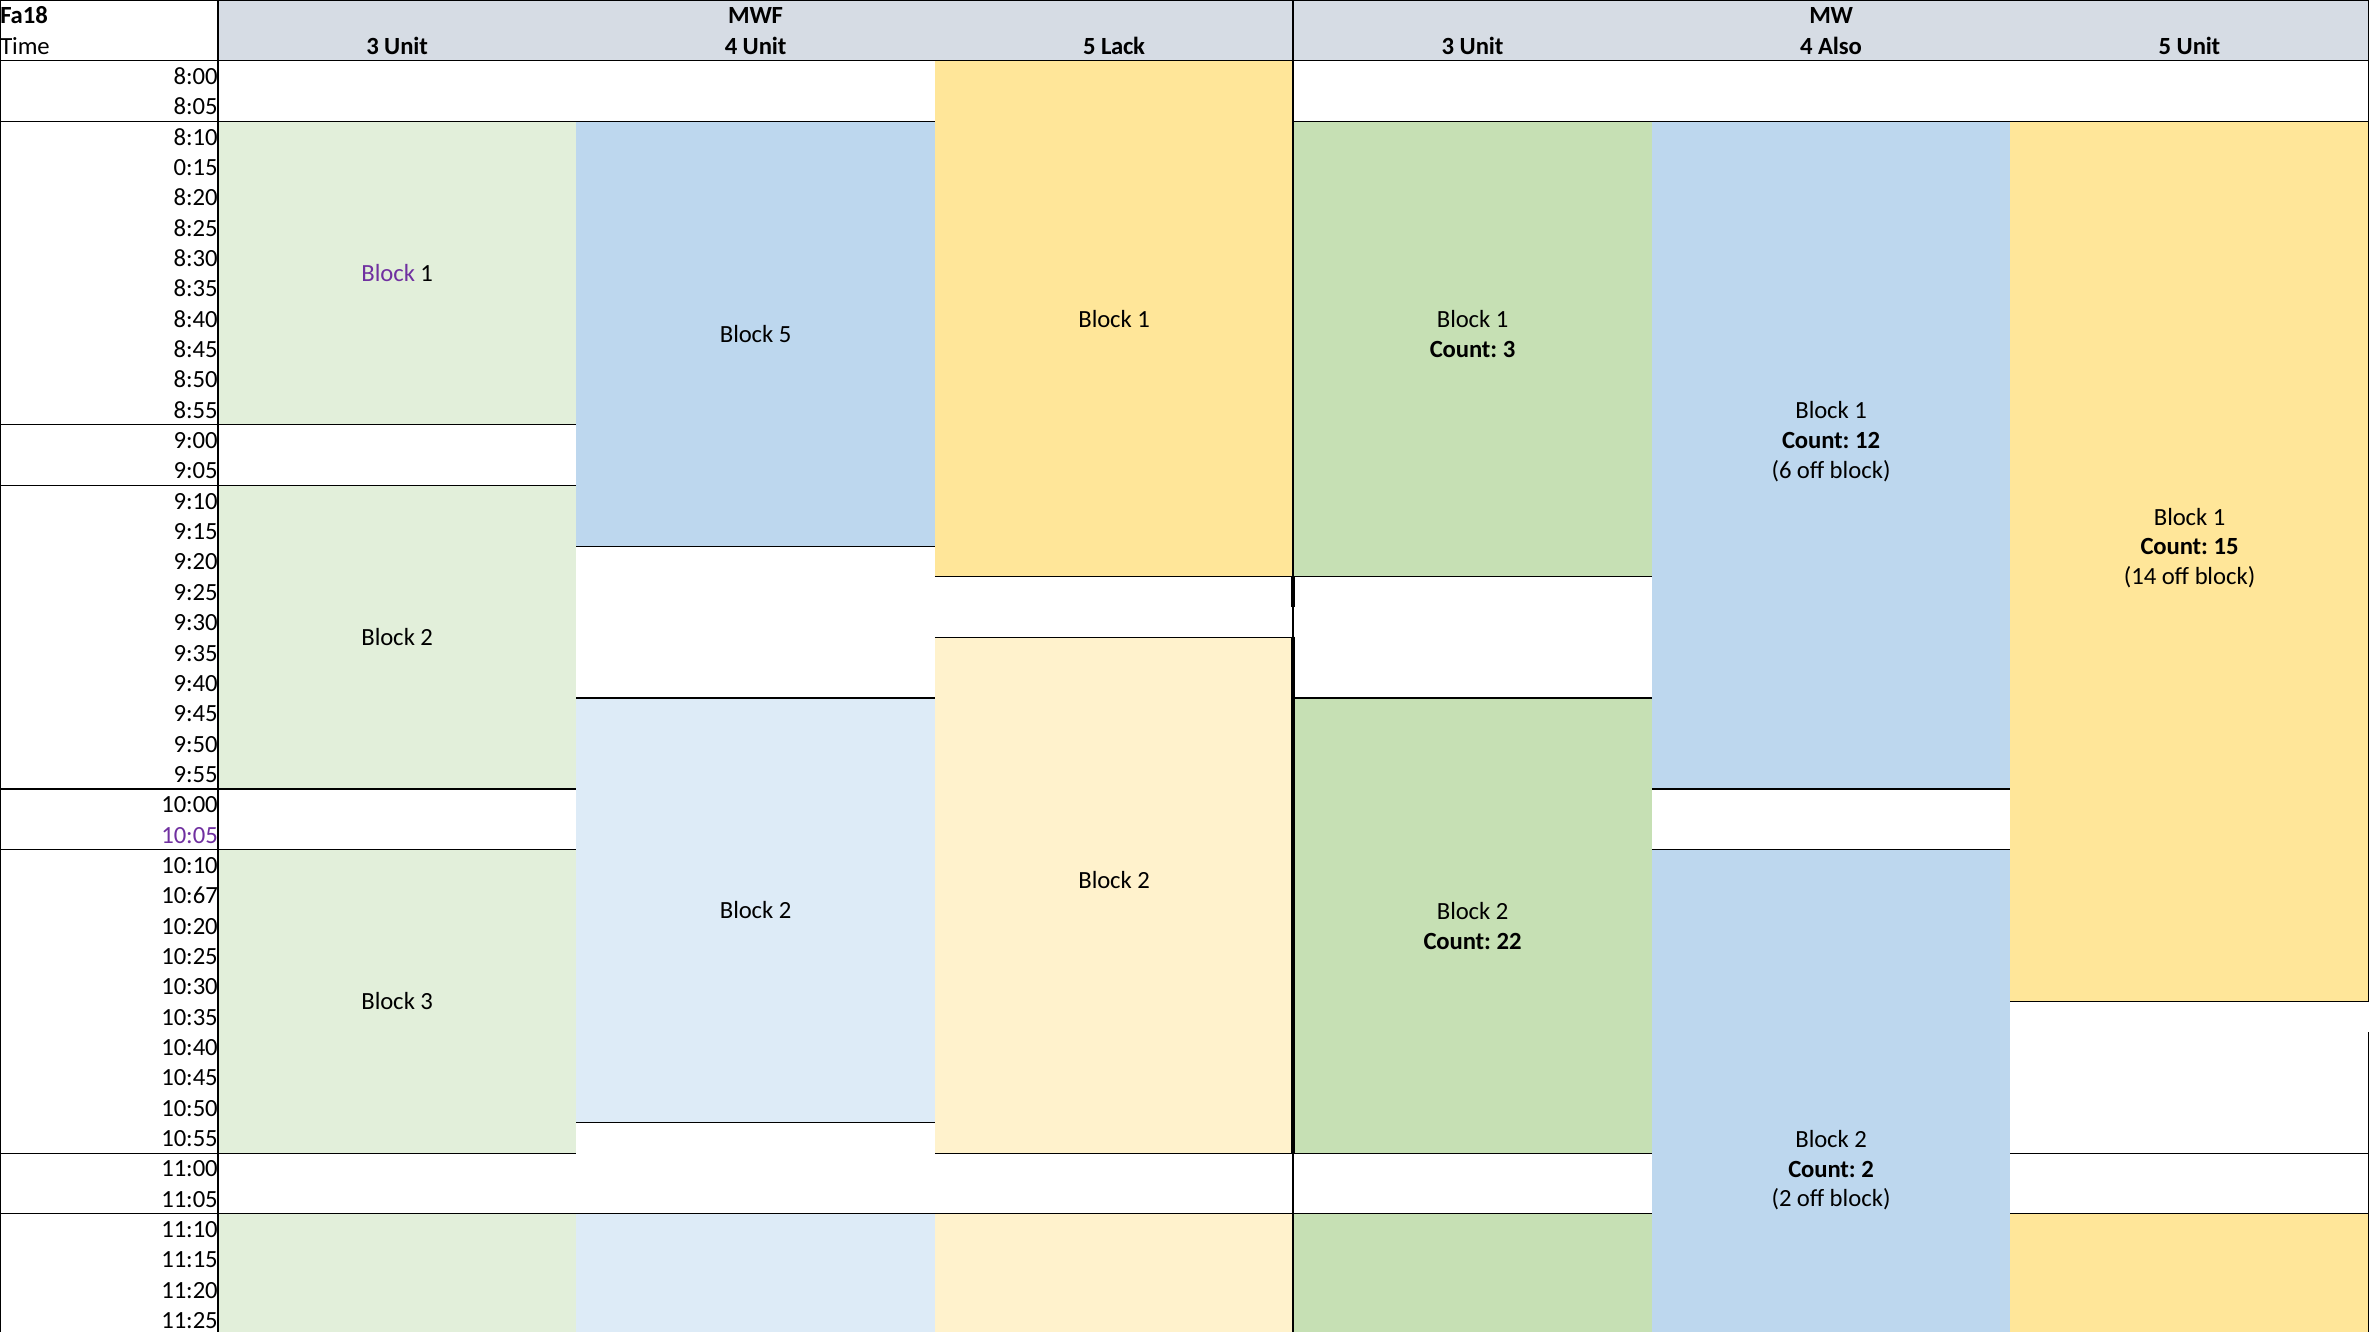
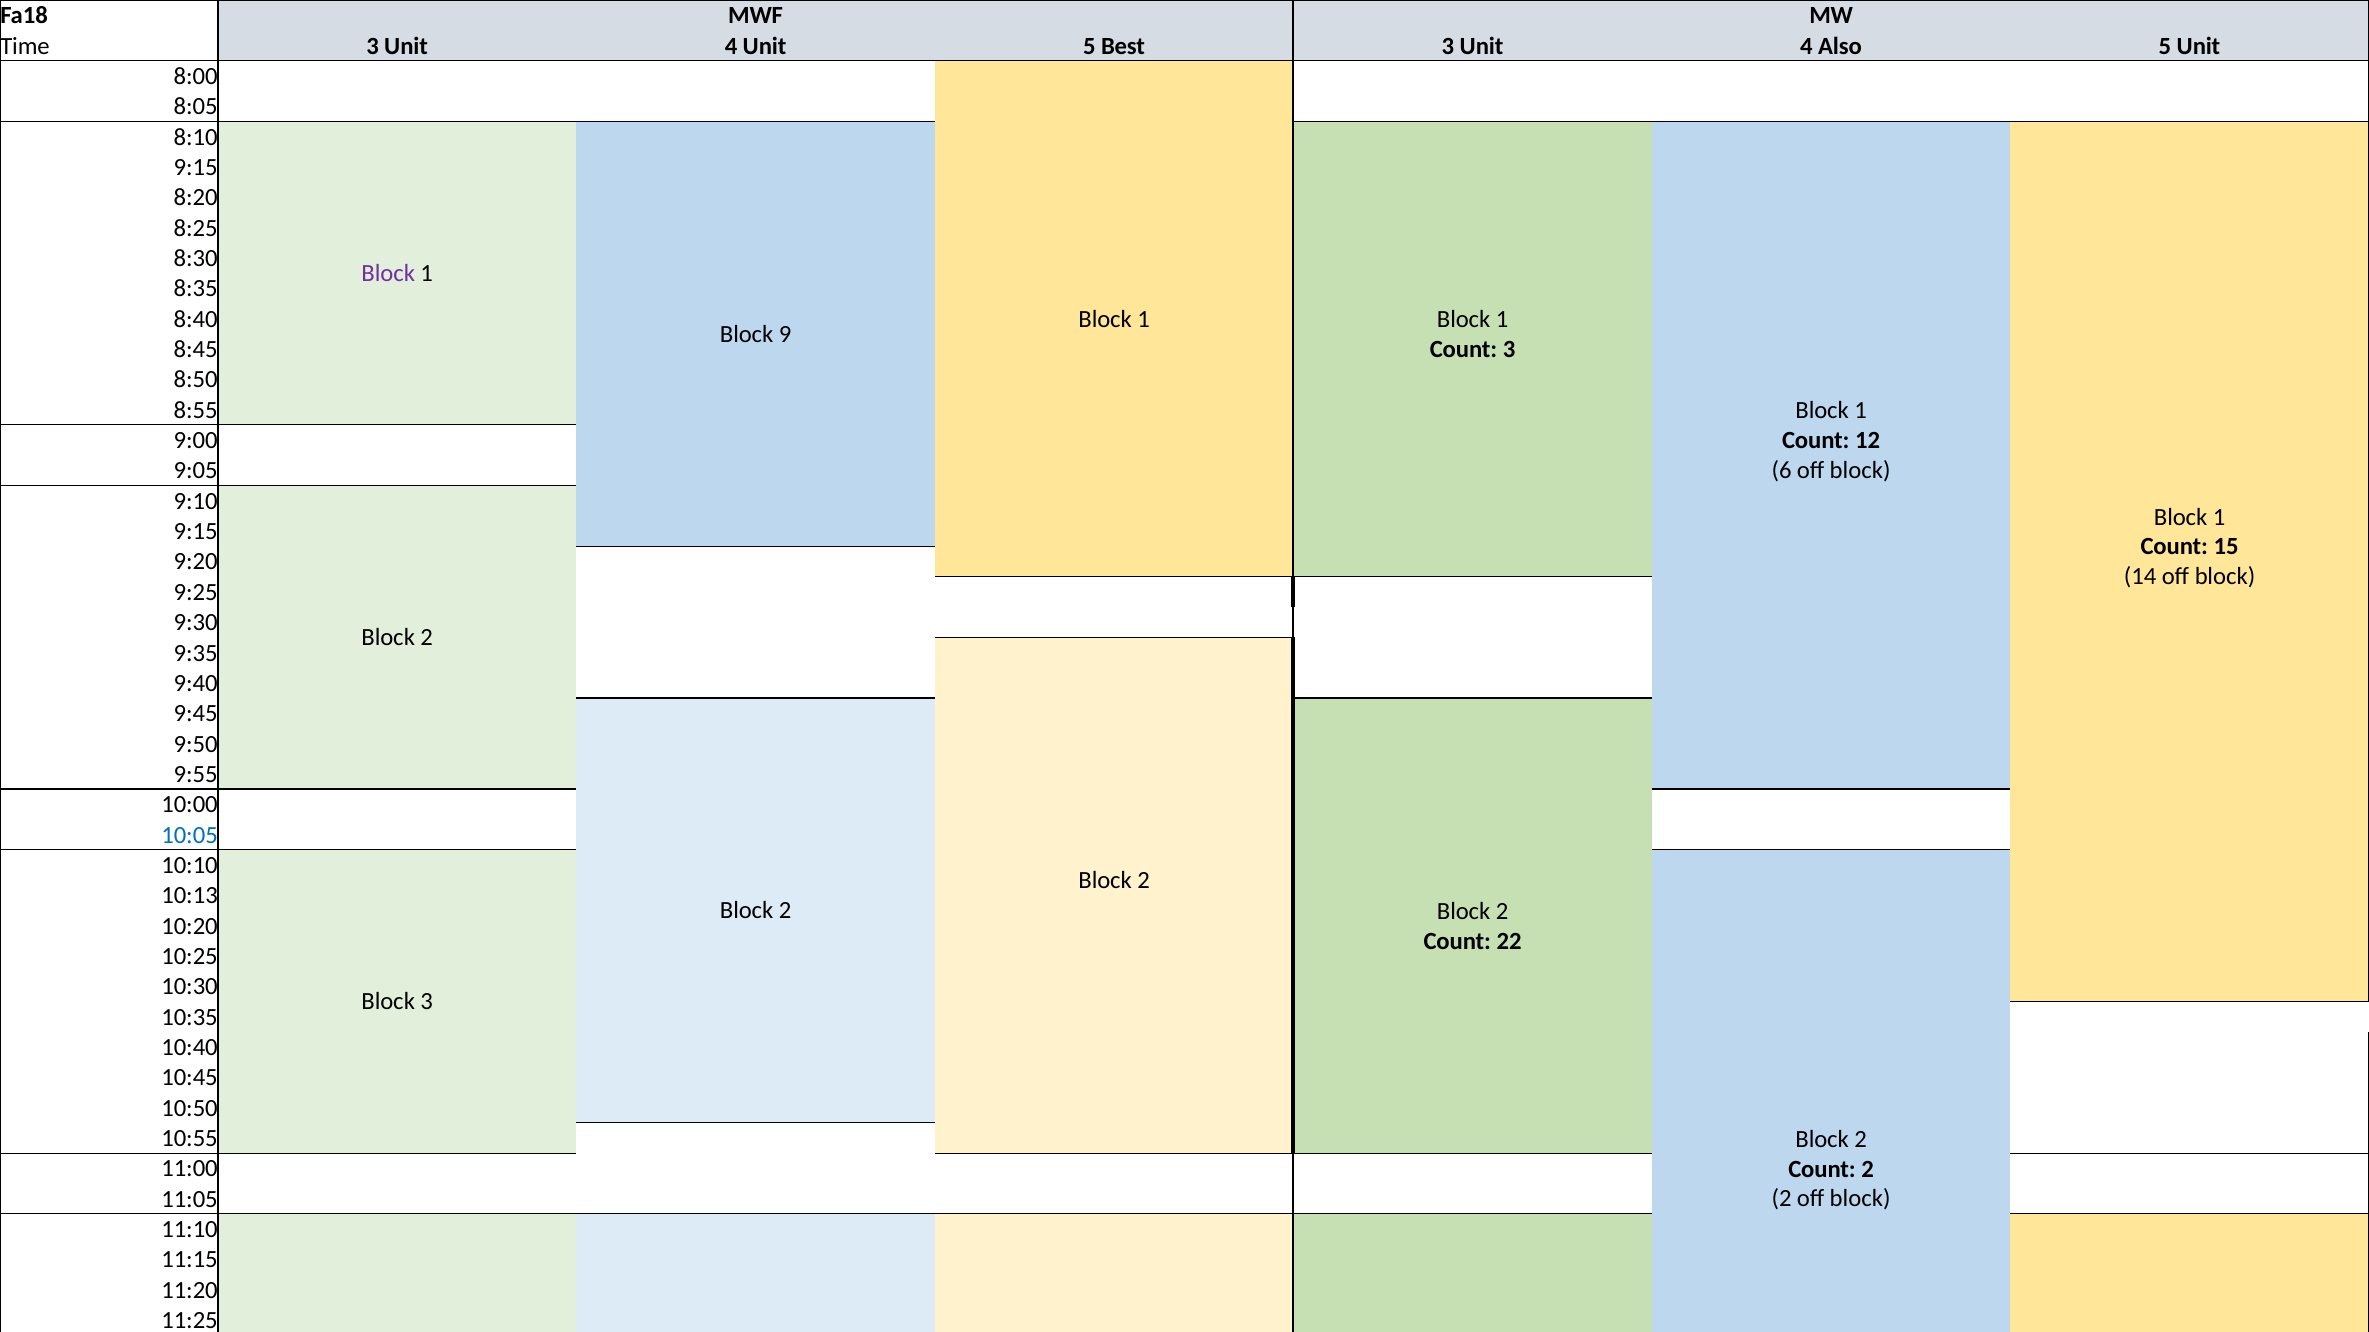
Lack: Lack -> Best
0:15 at (196, 167): 0:15 -> 9:15
5 at (785, 334): 5 -> 9
10:05 colour: purple -> blue
10:67: 10:67 -> 10:13
